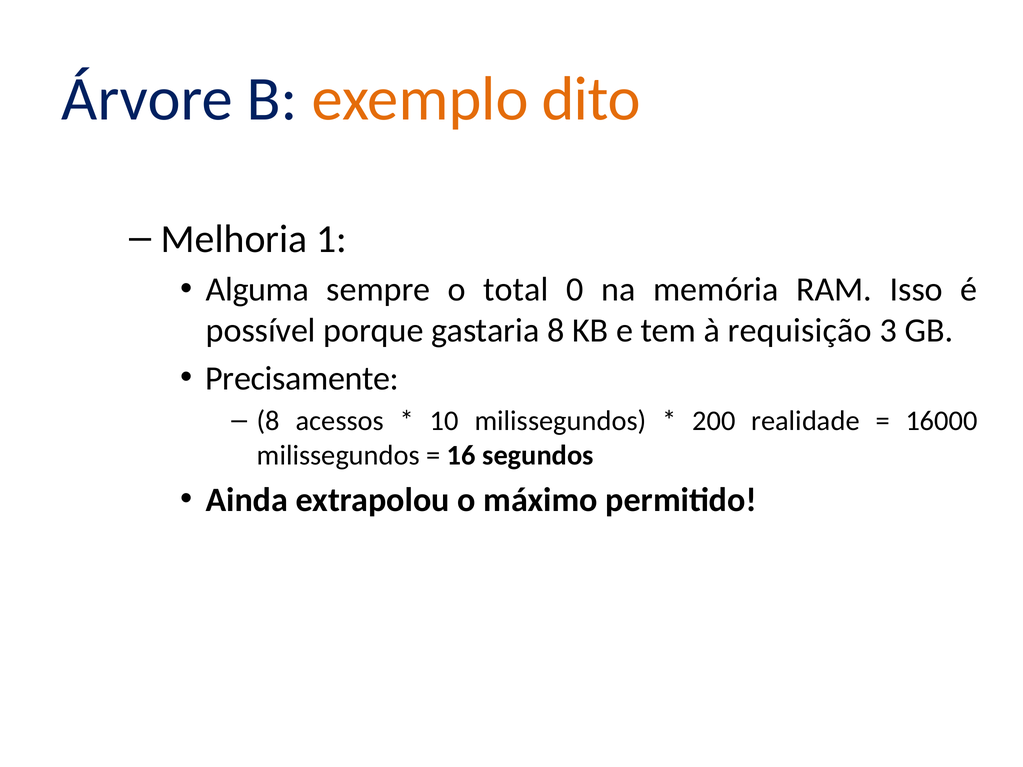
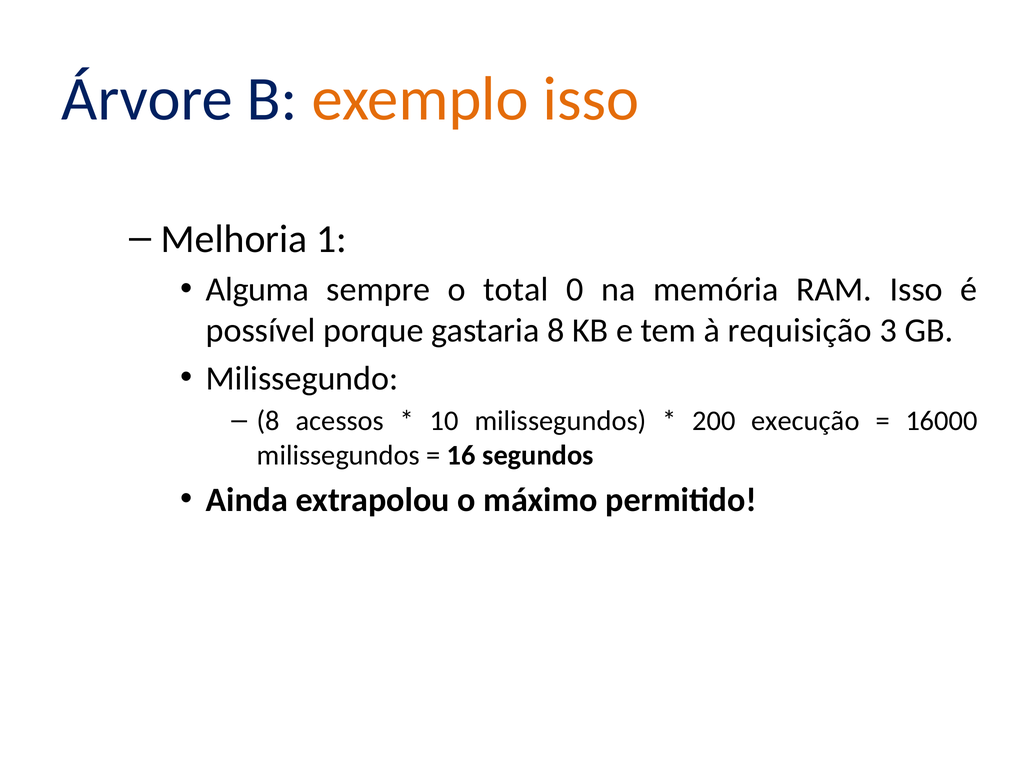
exemplo dito: dito -> isso
Precisamente: Precisamente -> Milissegundo
realidade: realidade -> execução
